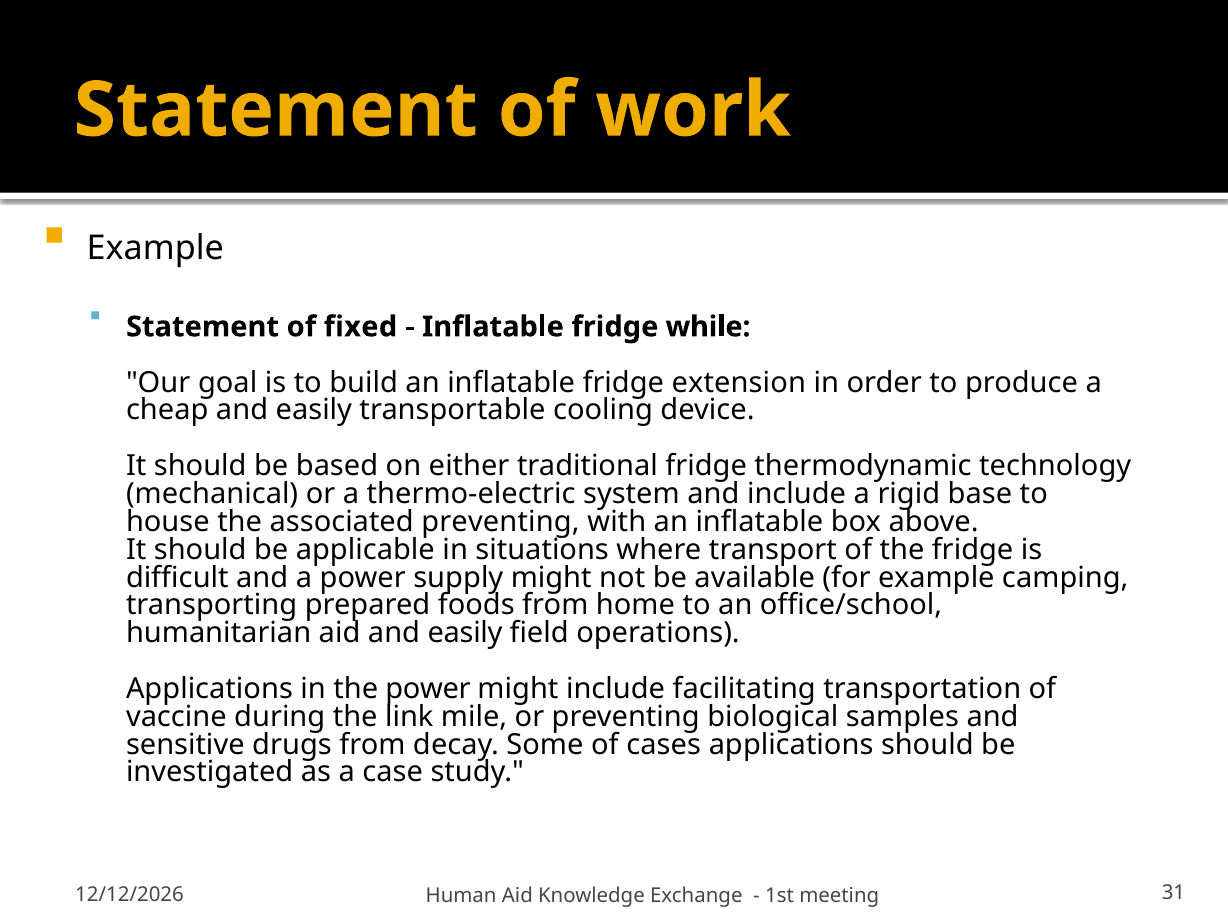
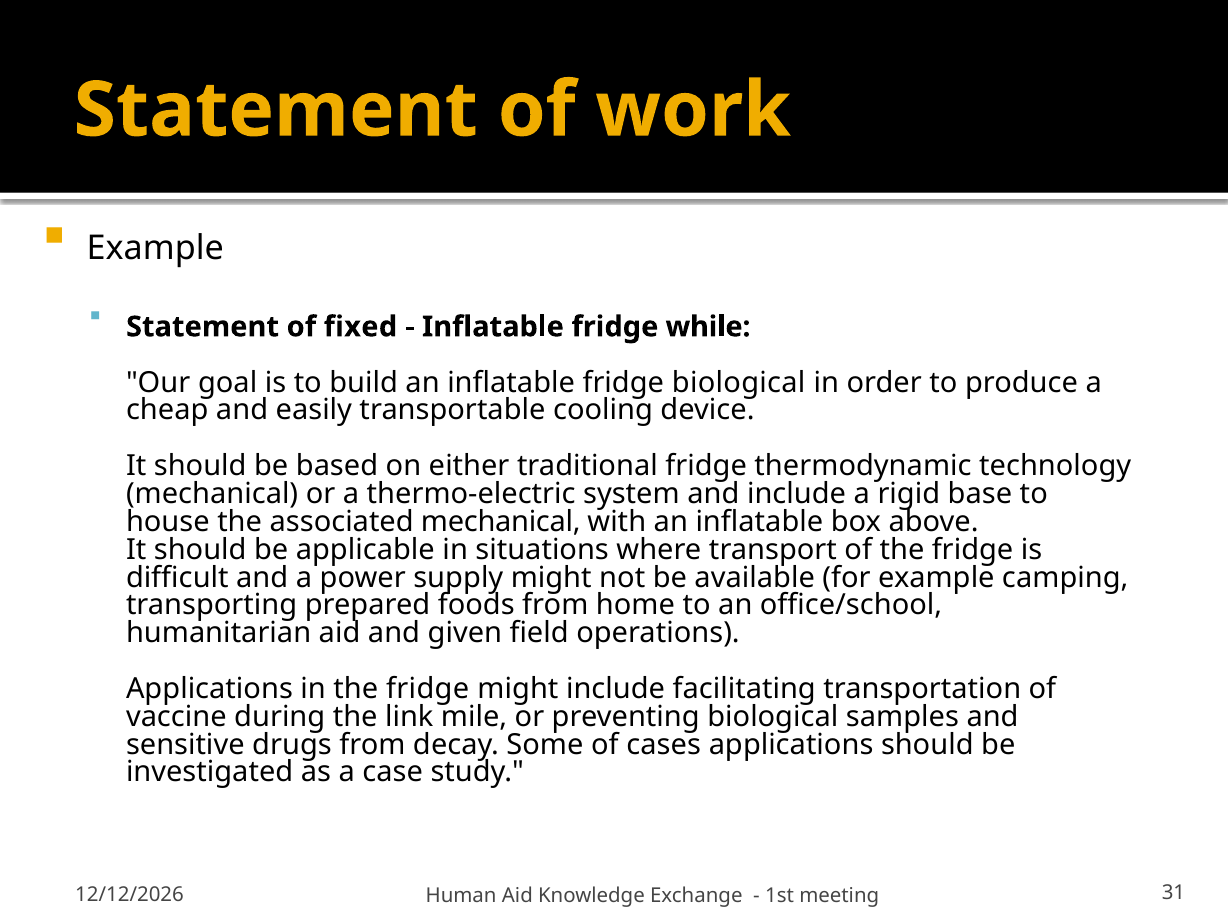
fridge extension: extension -> biological
associated preventing: preventing -> mechanical
aid and easily: easily -> given
in the power: power -> fridge
